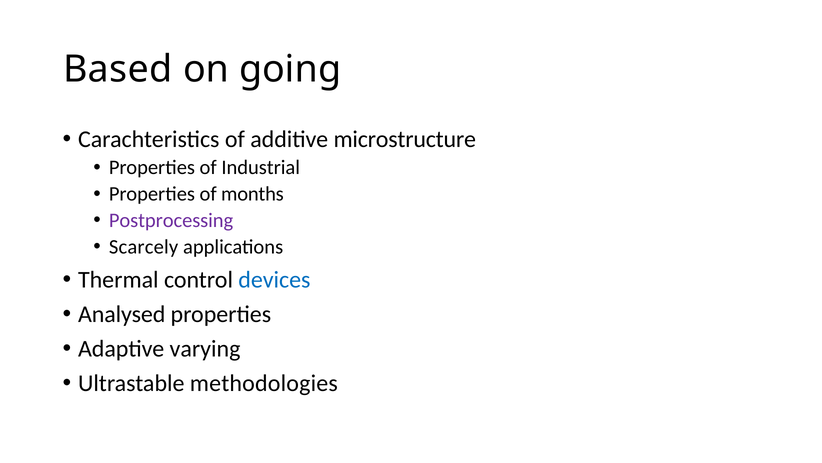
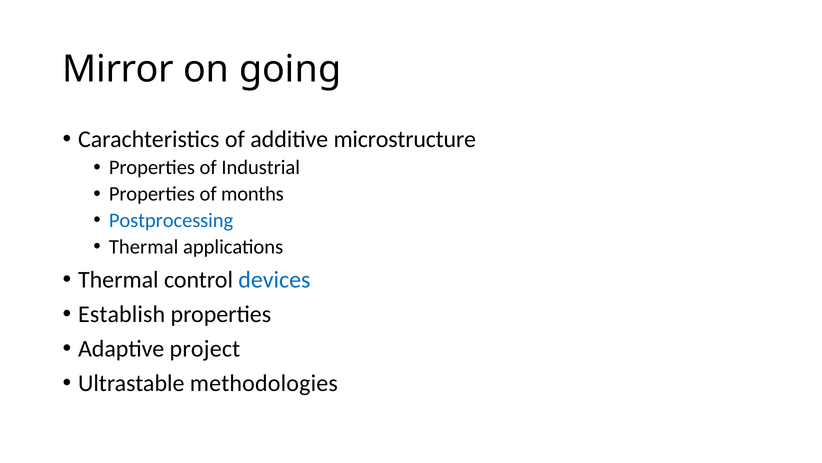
Based: Based -> Mirror
Postprocessing colour: purple -> blue
Scarcely at (144, 247): Scarcely -> Thermal
Analysed: Analysed -> Establish
varying: varying -> project
